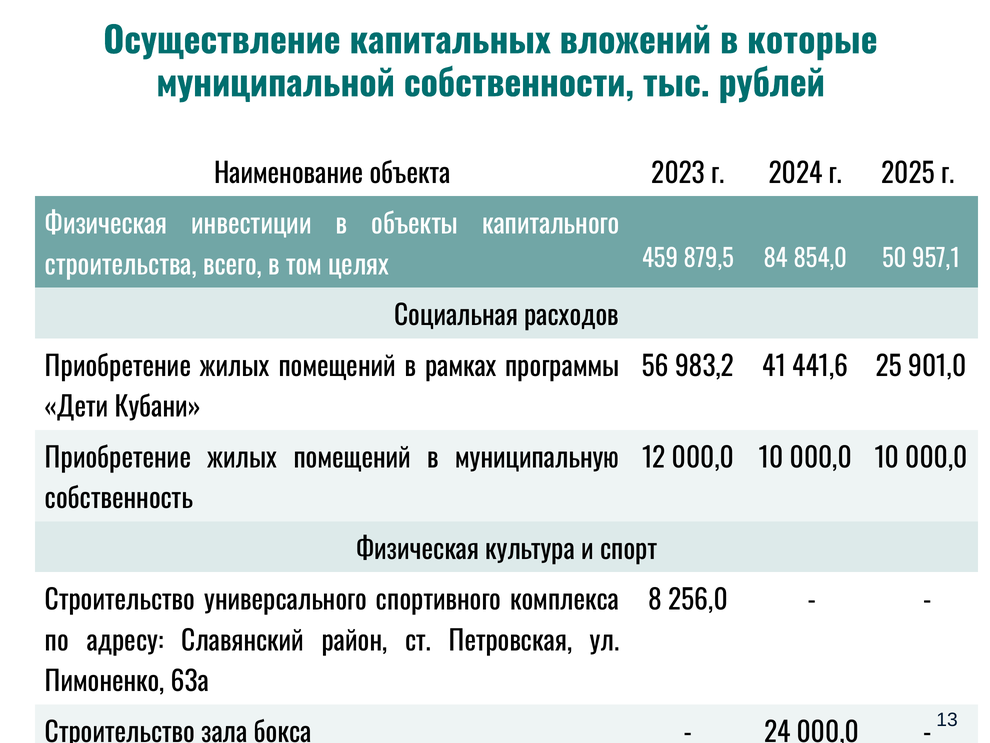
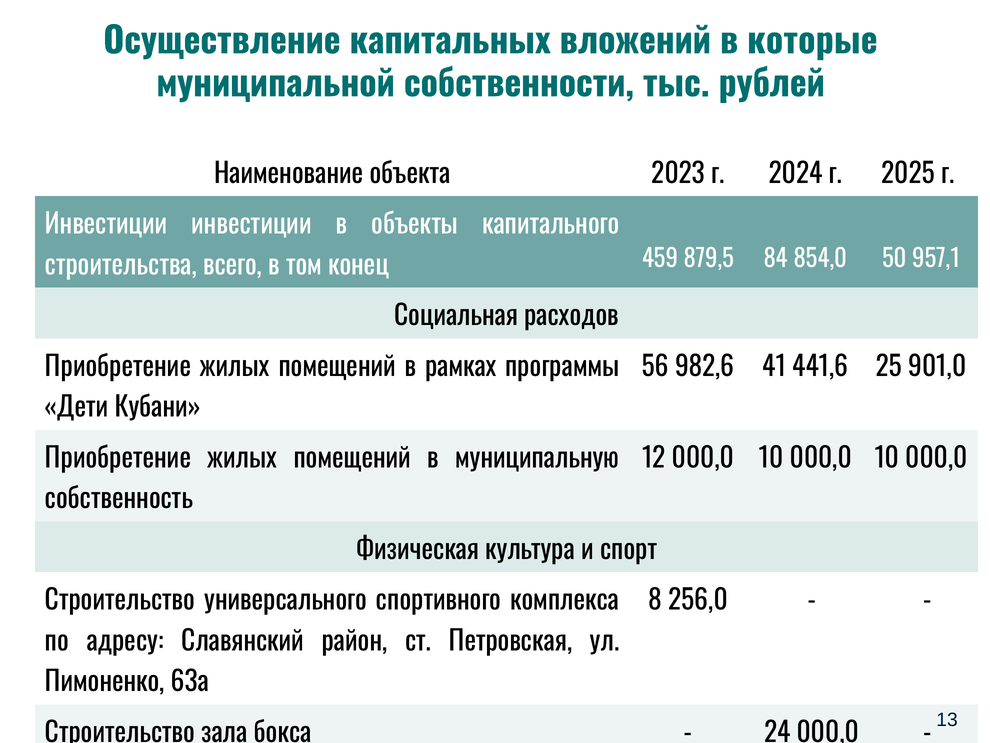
Физическая at (106, 225): Физическая -> Инвестиции
целях: целях -> конец
983,2: 983,2 -> 982,6
